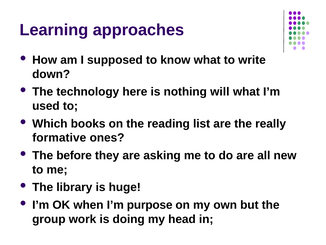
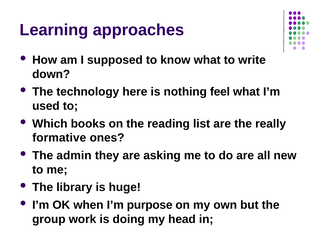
will: will -> feel
before: before -> admin
